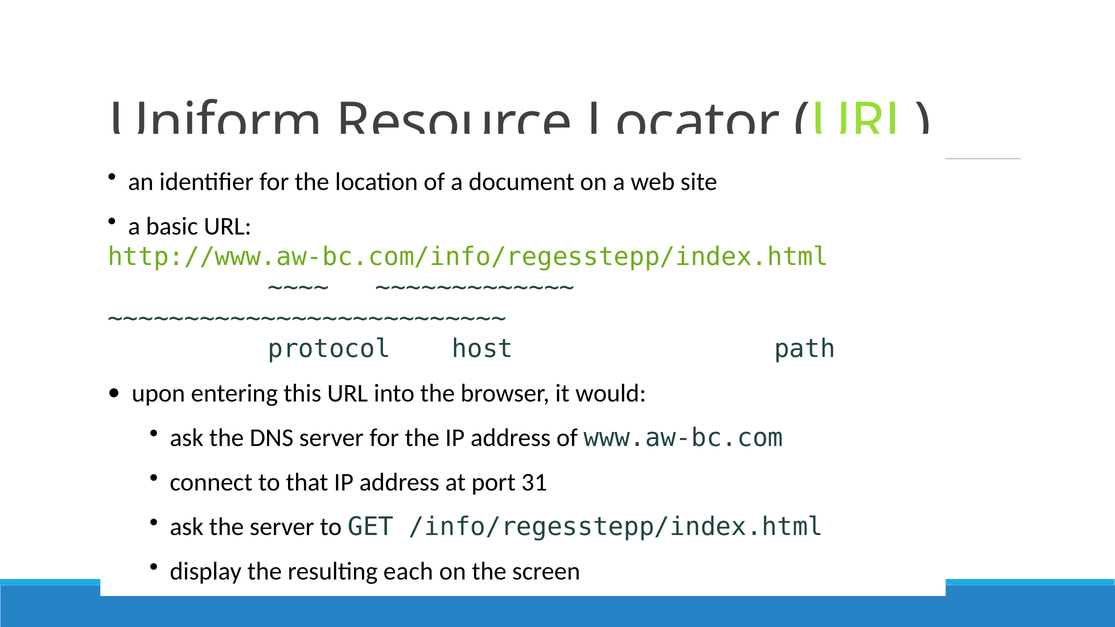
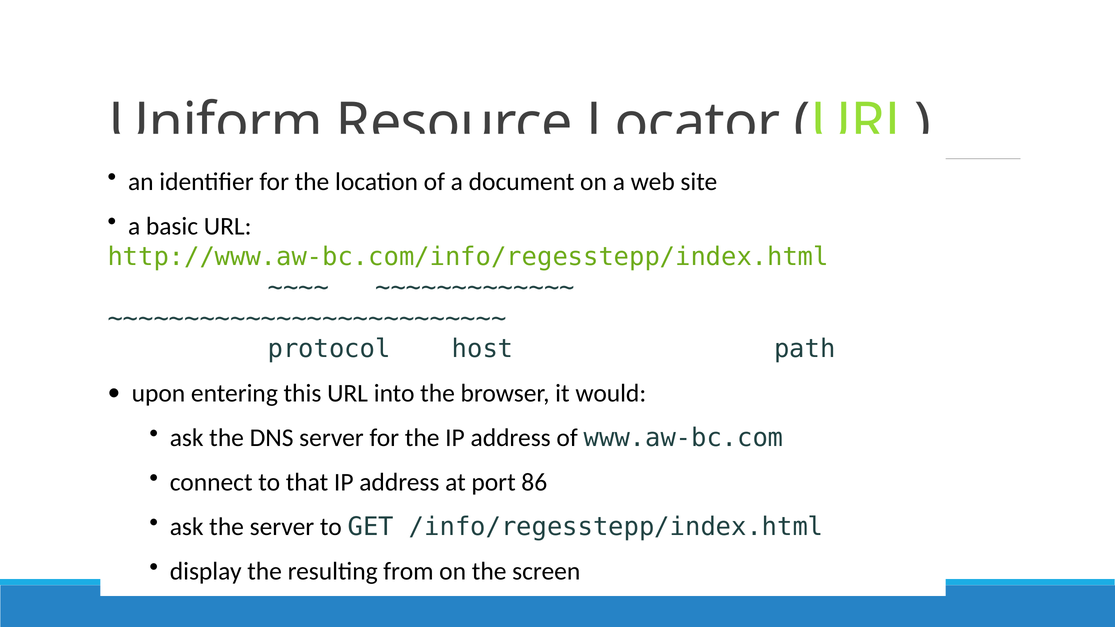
31: 31 -> 86
each: each -> from
